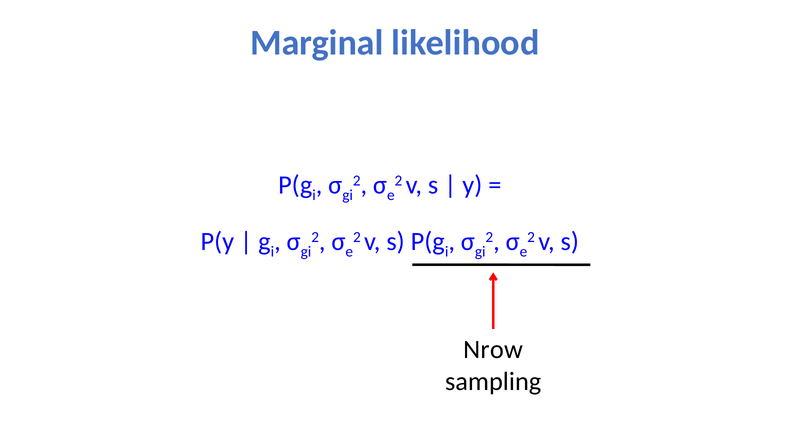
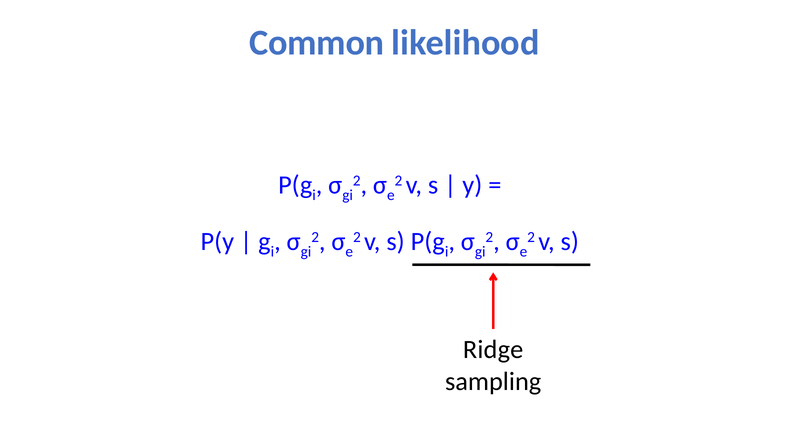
Marginal: Marginal -> Common
Nrow: Nrow -> Ridge
